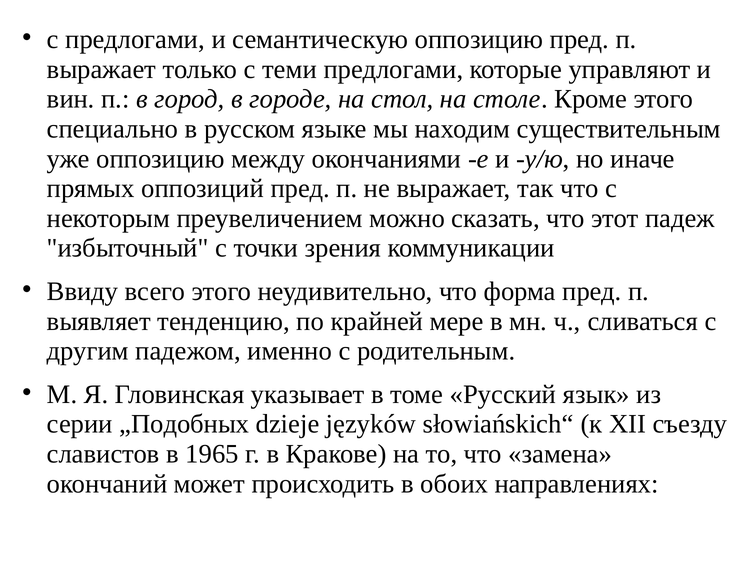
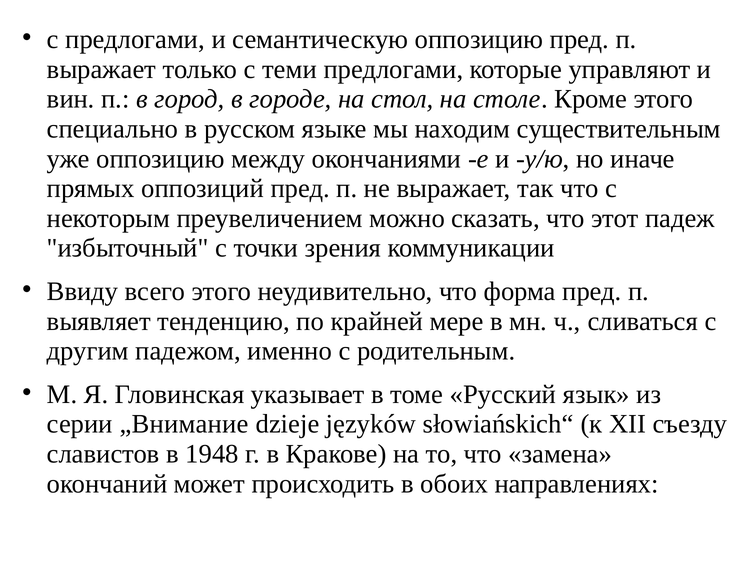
„Подобных: „Подобных -> „Внимание
1965: 1965 -> 1948
